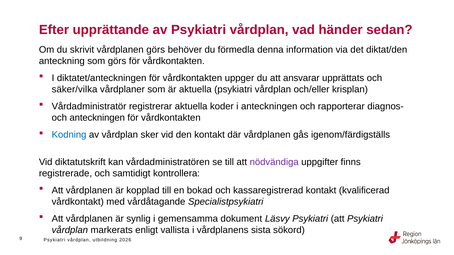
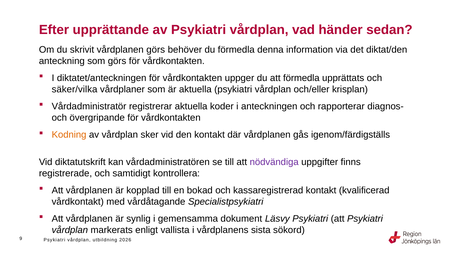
att ansvarar: ansvarar -> förmedla
och anteckningen: anteckningen -> övergripande
Kodning colour: blue -> orange
